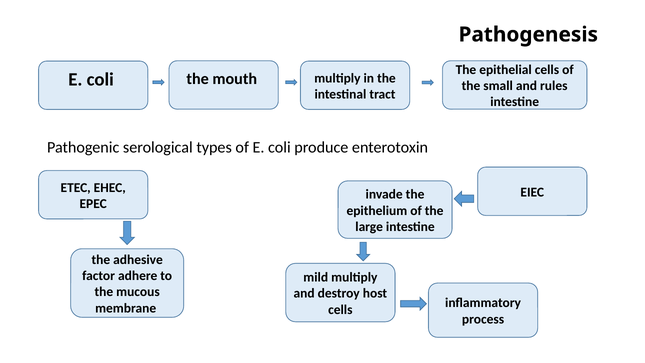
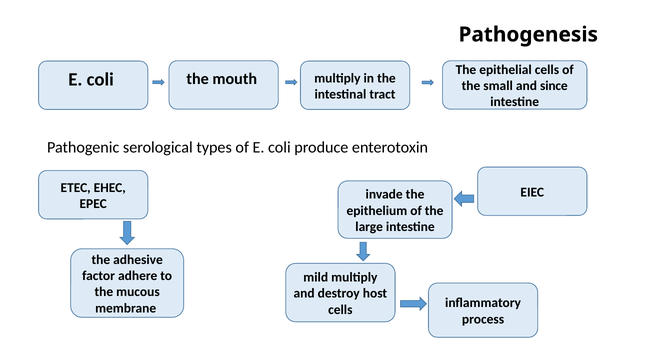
rules: rules -> since
